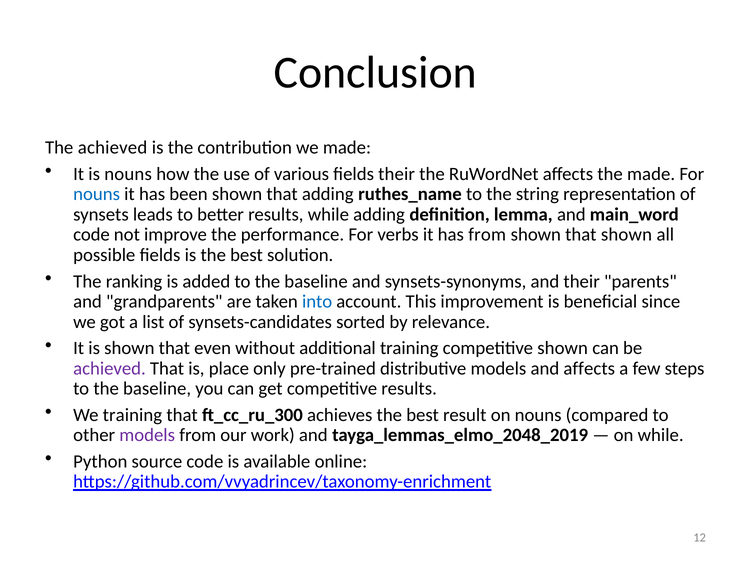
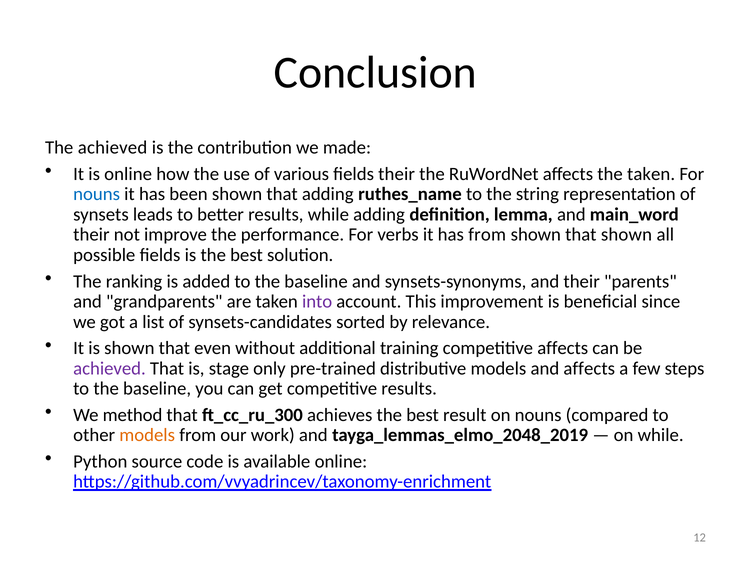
is nouns: nouns -> online
the made: made -> taken
code at (91, 235): code -> their
into colour: blue -> purple
competitive shown: shown -> affects
place: place -> stage
We training: training -> method
models at (147, 435) colour: purple -> orange
